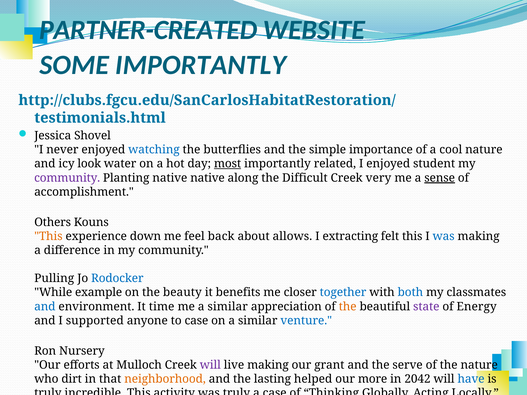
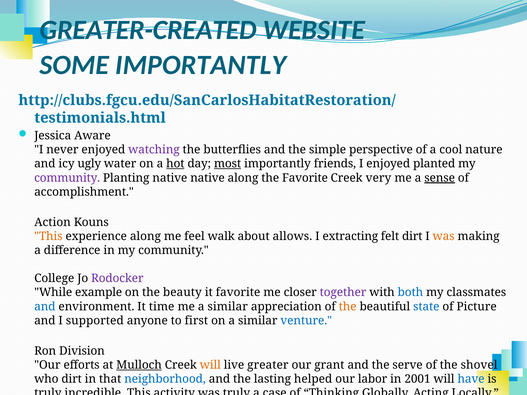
PARTNER-CREATED: PARTNER-CREATED -> GREATER-CREATED
Shovel: Shovel -> Aware
watching colour: blue -> purple
importance: importance -> perspective
look: look -> ugly
hot underline: none -> present
related: related -> friends
student: student -> planted
the Difficult: Difficult -> Favorite
Others: Others -> Action
experience down: down -> along
back: back -> walk
felt this: this -> dirt
was at (444, 236) colour: blue -> orange
Pulling: Pulling -> College
Rodocker colour: blue -> purple
it benefits: benefits -> favorite
together colour: blue -> purple
state colour: purple -> blue
Energy: Energy -> Picture
to case: case -> first
Nursery: Nursery -> Division
Mulloch underline: none -> present
will at (210, 365) colour: purple -> orange
live making: making -> greater
the nature: nature -> shovel
neighborhood colour: orange -> blue
more: more -> labor
2042: 2042 -> 2001
